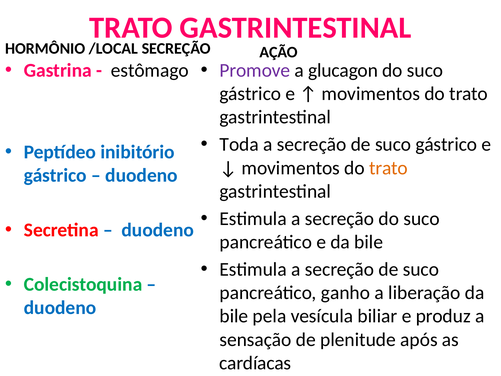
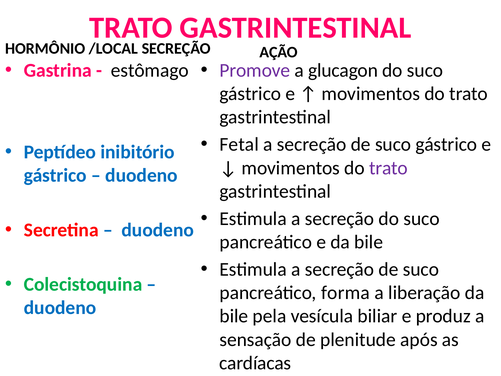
Toda: Toda -> Fetal
trato at (389, 168) colour: orange -> purple
ganho: ganho -> forma
